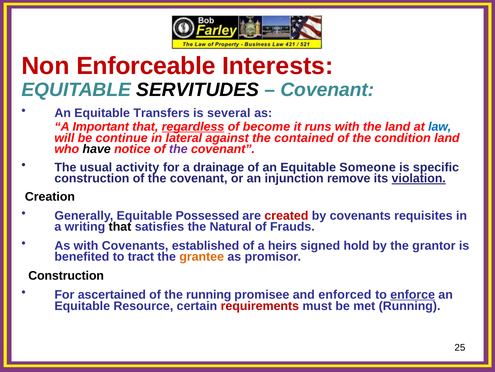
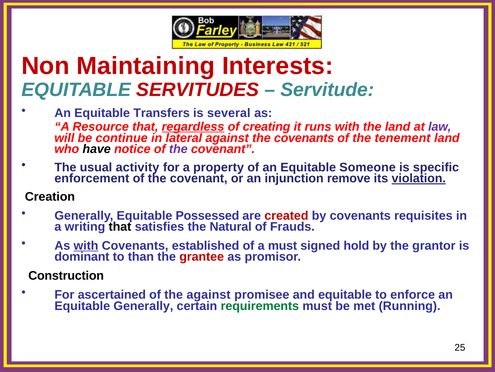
Enforceable: Enforceable -> Maintaining
SERVITUDES colour: black -> red
Covenant at (327, 90): Covenant -> Servitude
Important: Important -> Resource
become: become -> creating
law colour: blue -> purple
the contained: contained -> covenants
condition: condition -> tenement
drainage: drainage -> property
construction at (92, 178): construction -> enforcement
with at (86, 245) underline: none -> present
a heirs: heirs -> must
benefited: benefited -> dominant
tract: tract -> than
grantee colour: orange -> red
the running: running -> against
and enforced: enforced -> equitable
enforce underline: present -> none
Equitable Resource: Resource -> Generally
requirements colour: red -> green
